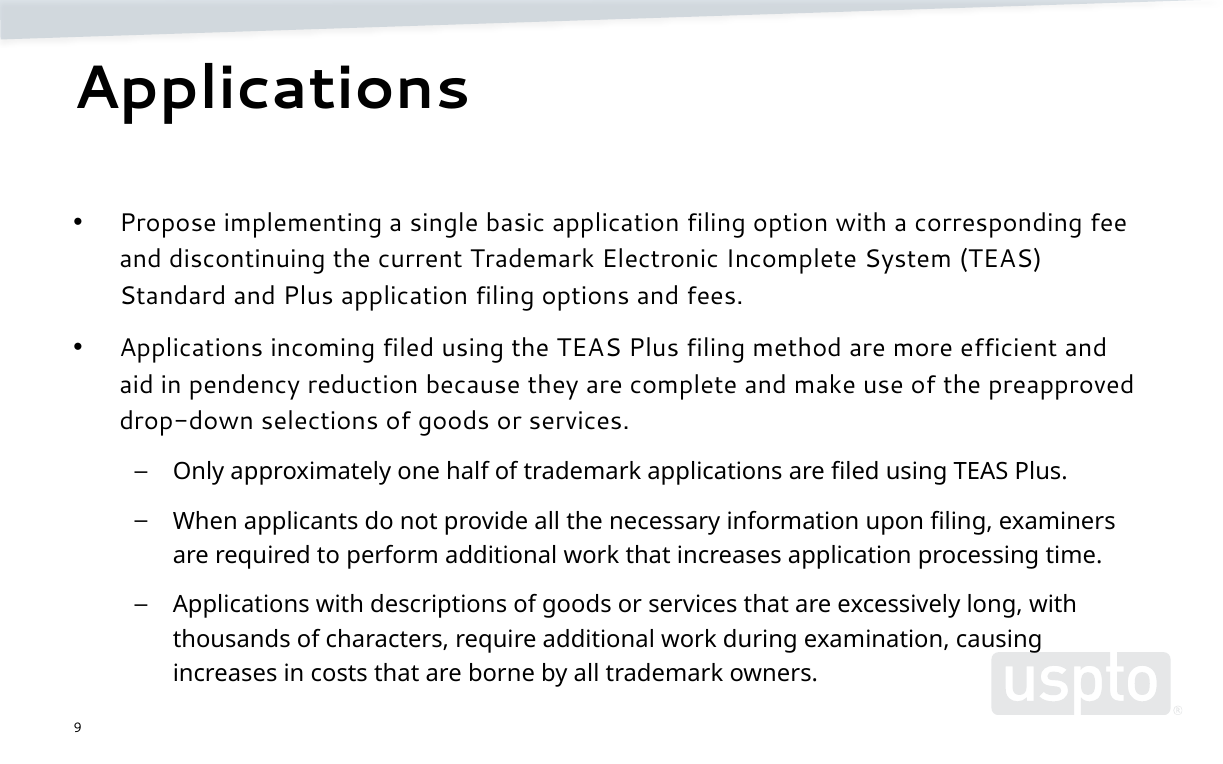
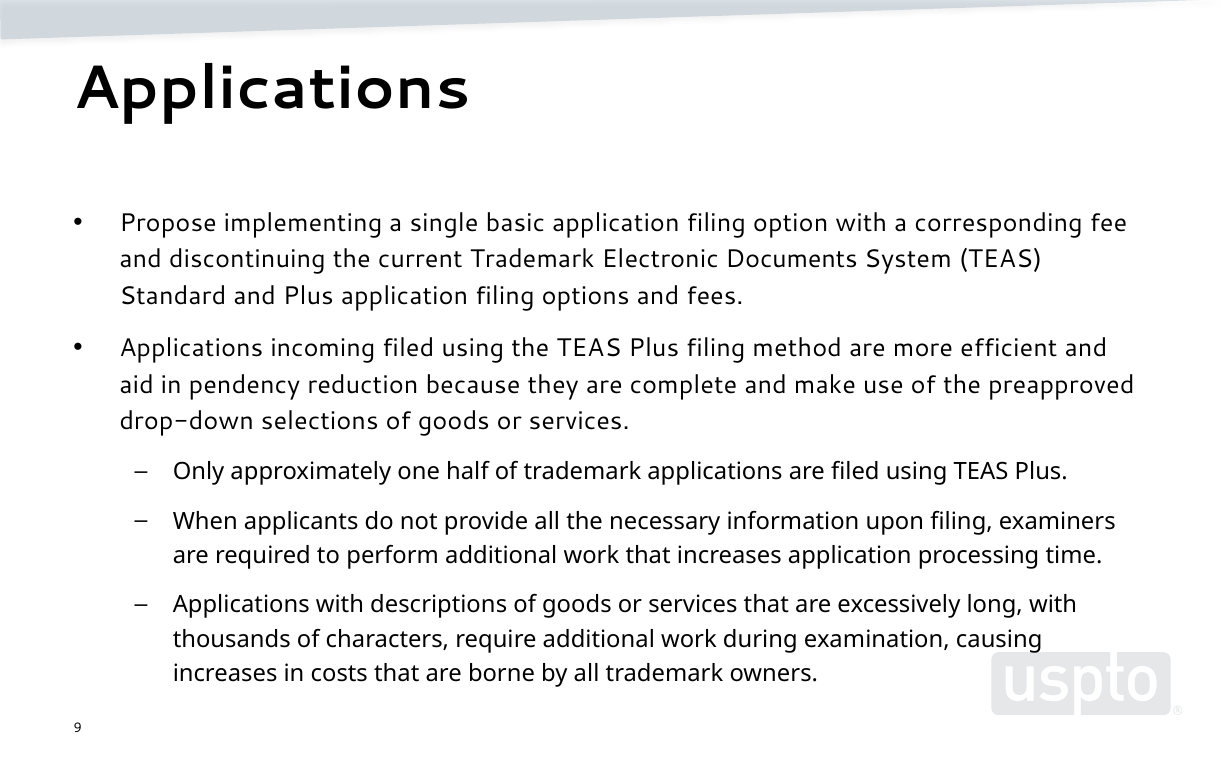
Incomplete: Incomplete -> Documents
